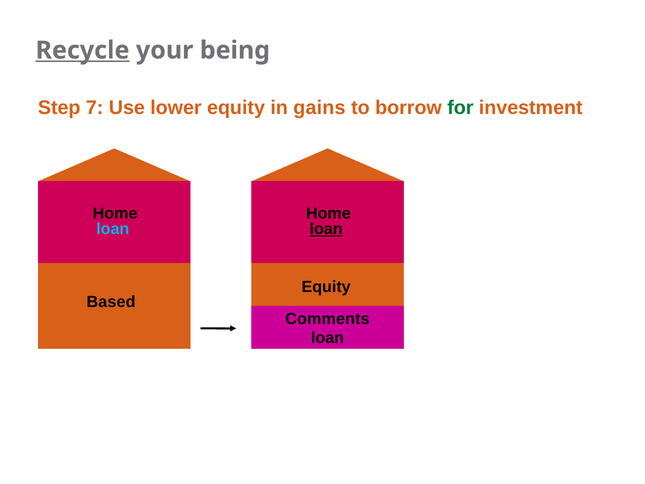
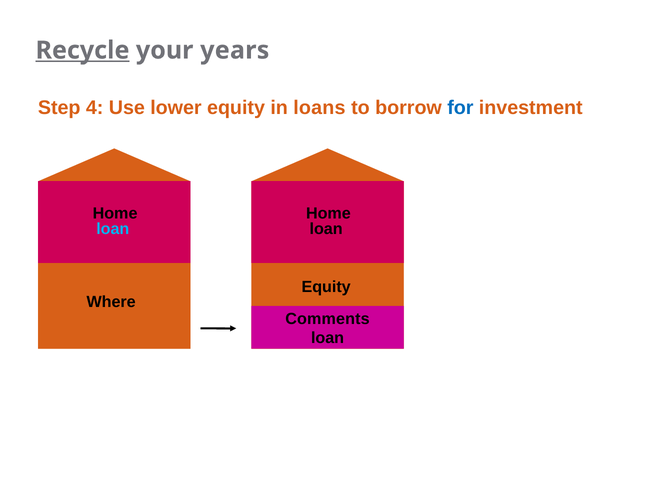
being: being -> years
7: 7 -> 4
gains: gains -> loans
for colour: green -> blue
loan at (326, 229) underline: present -> none
Based: Based -> Where
